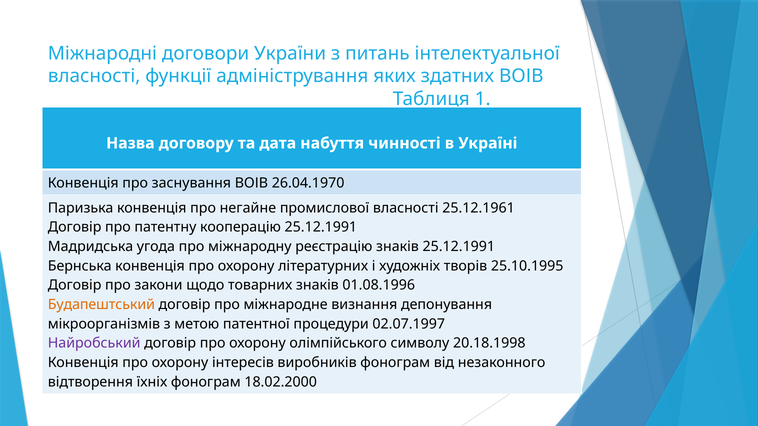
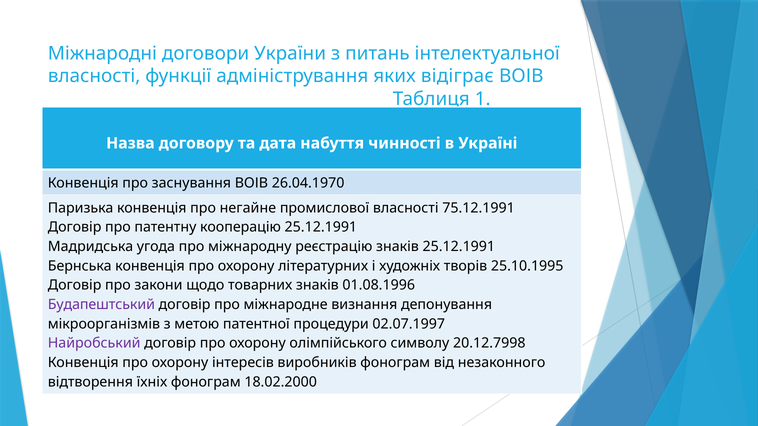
здатних: здатних -> відіграє
25.12.1961: 25.12.1961 -> 75.12.1991
Будапештський colour: orange -> purple
20.18.1998: 20.18.1998 -> 20.12.7998
